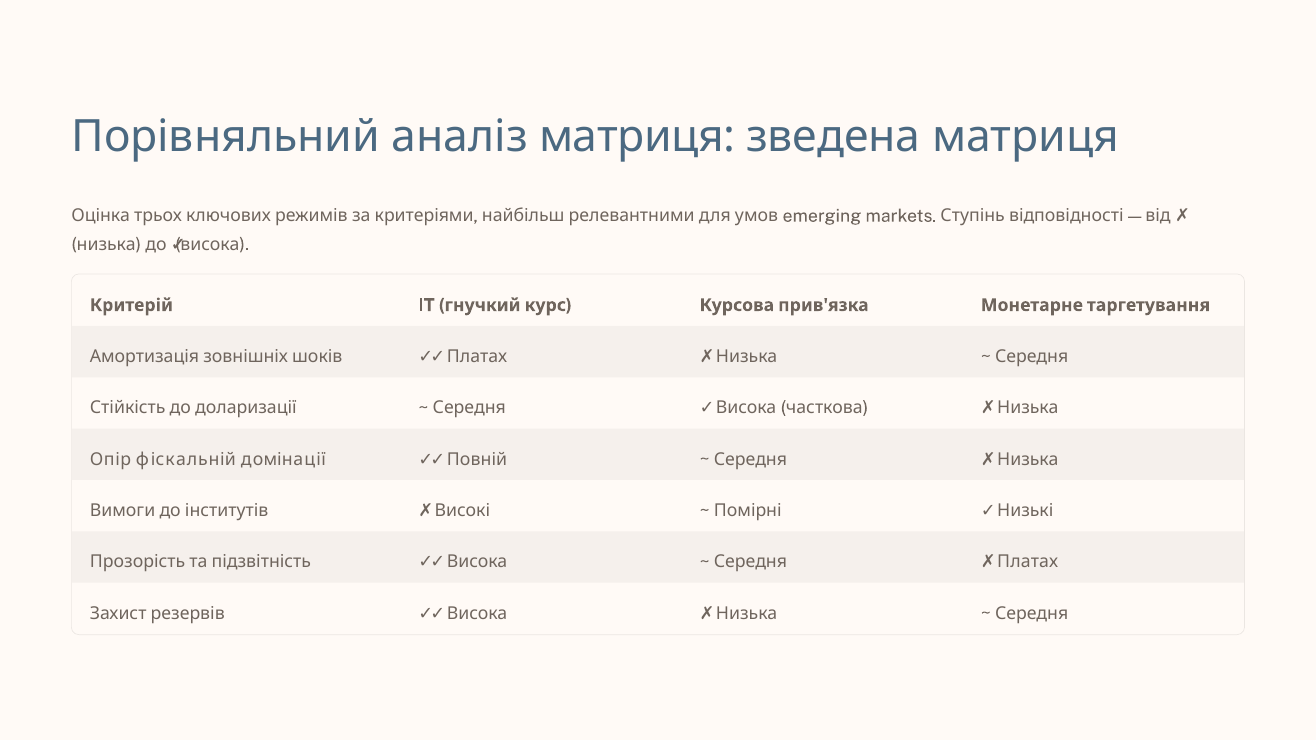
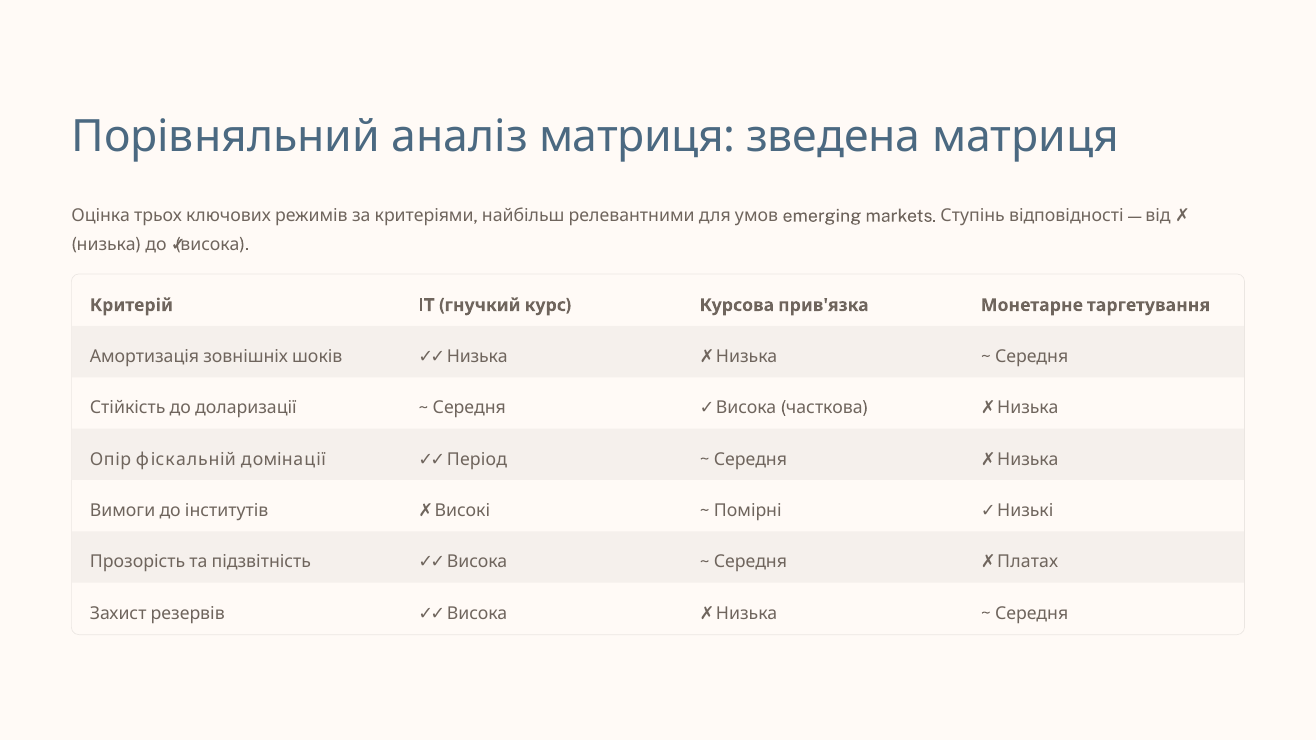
Платах at (477, 357): Платах -> Низька
Повній: Повній -> Період
